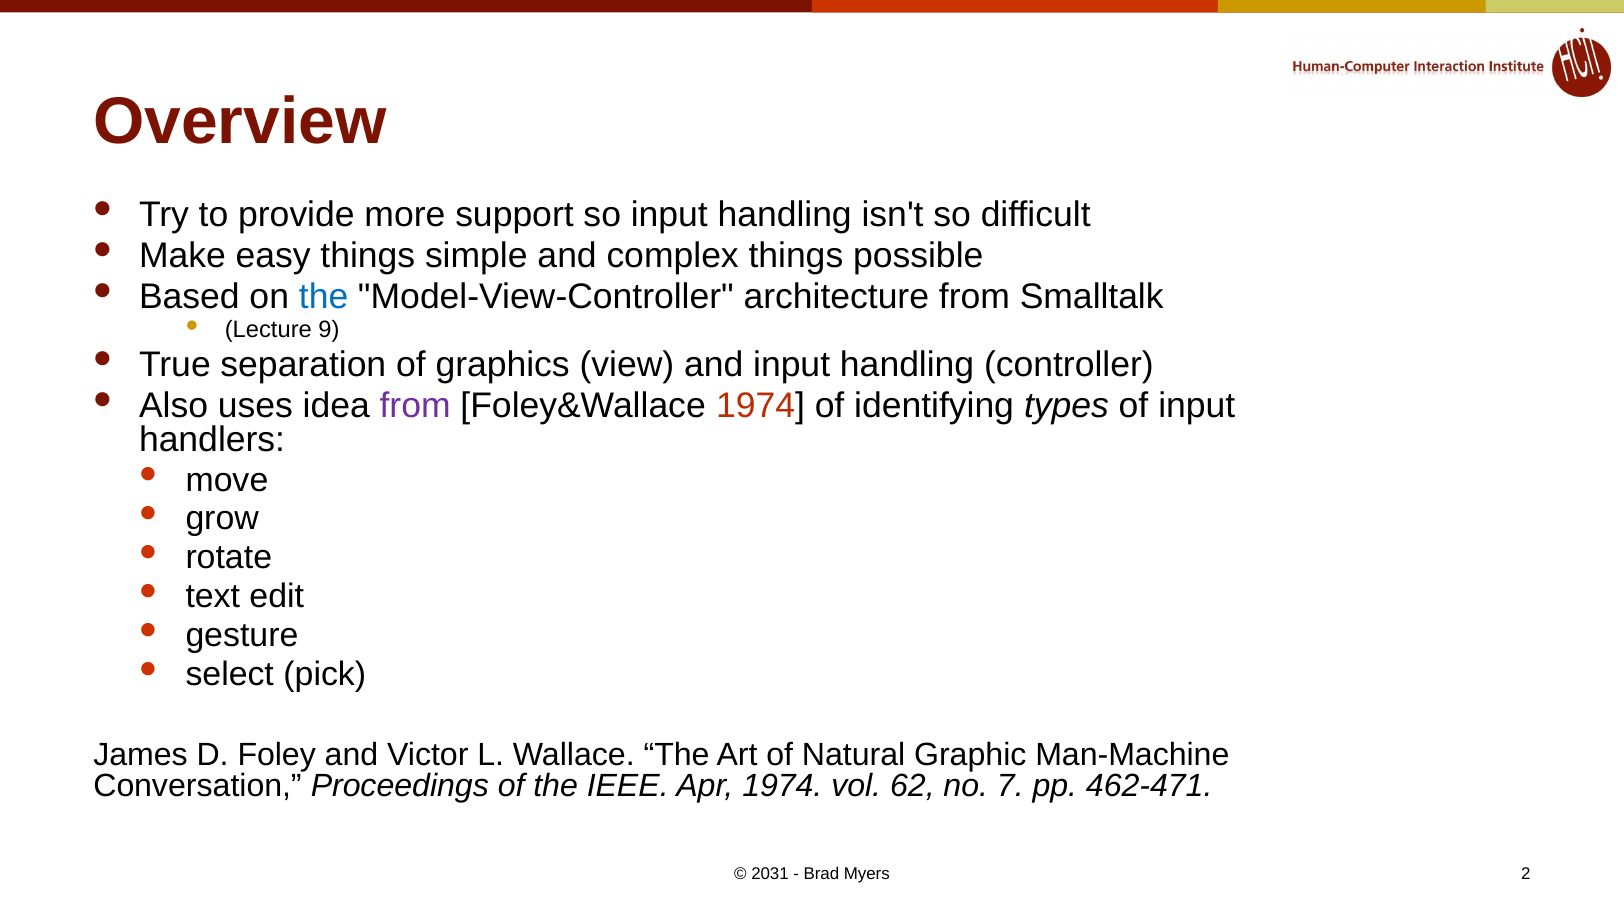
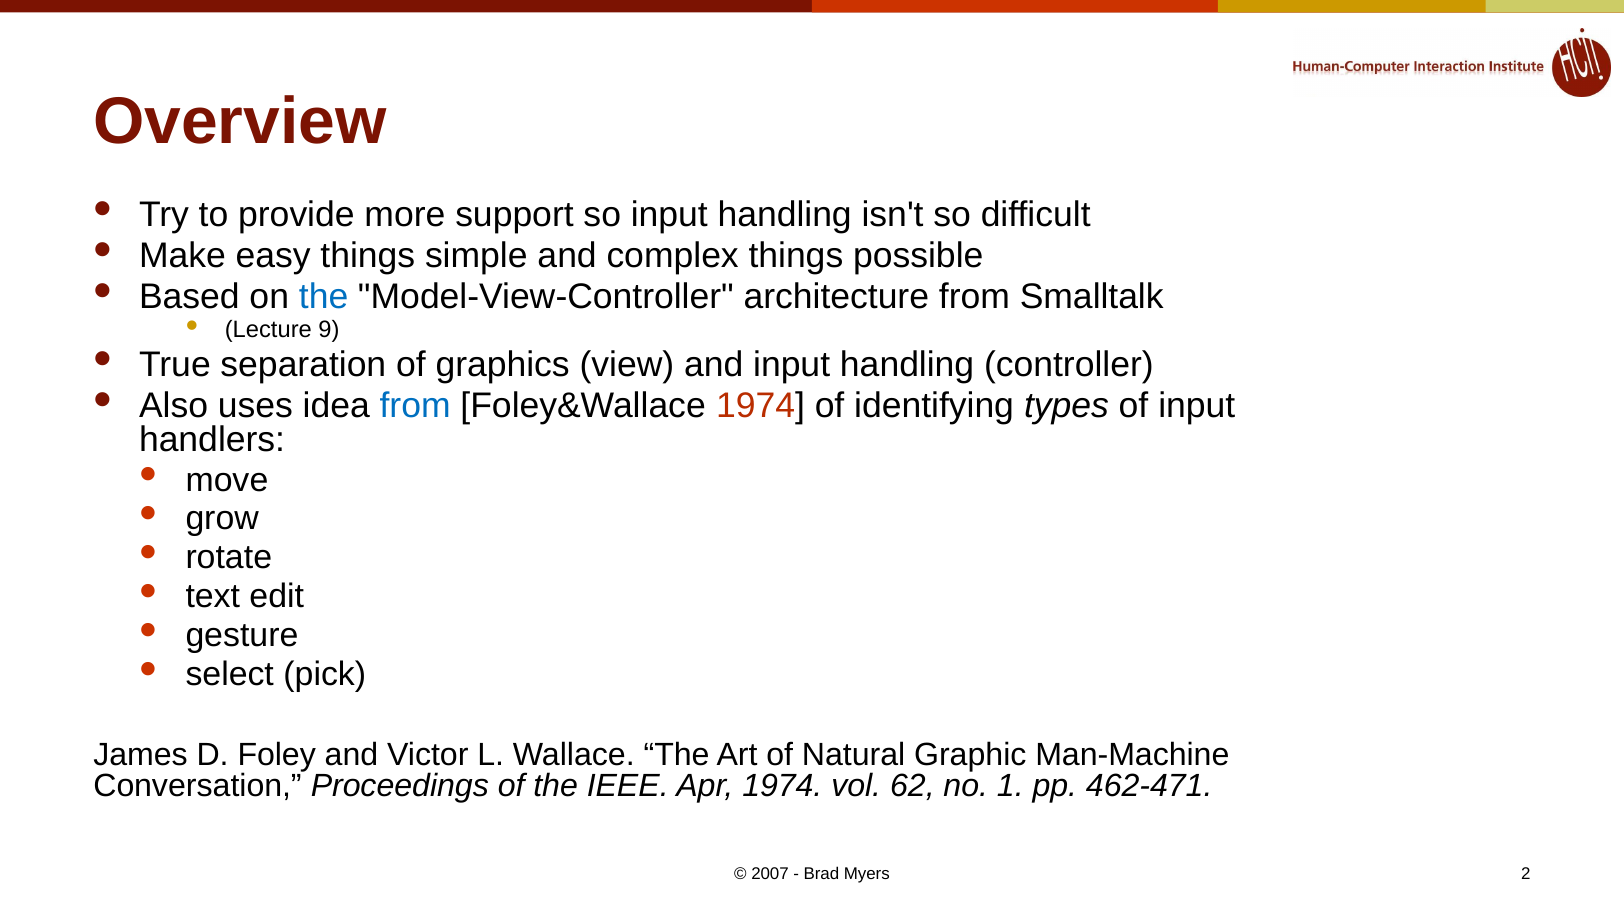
from at (415, 406) colour: purple -> blue
7: 7 -> 1
2031: 2031 -> 2007
